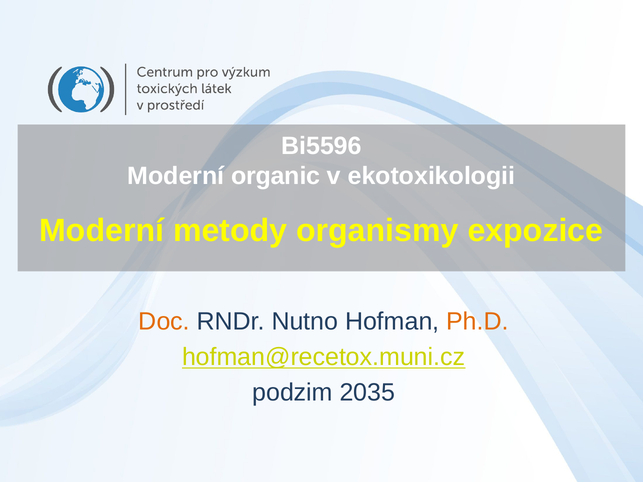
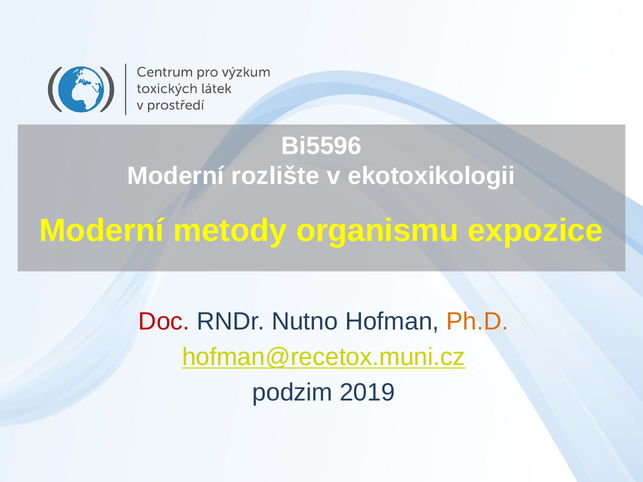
organic: organic -> rozlište
organismy: organismy -> organismu
Doc colour: orange -> red
2035: 2035 -> 2019
